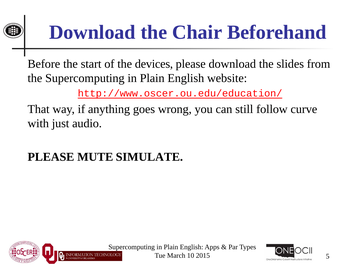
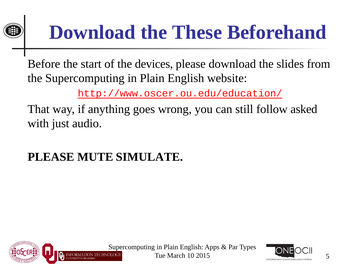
Chair: Chair -> These
curve: curve -> asked
